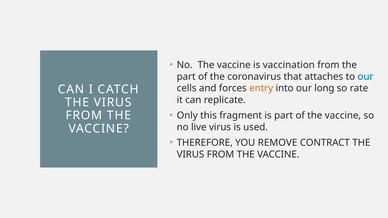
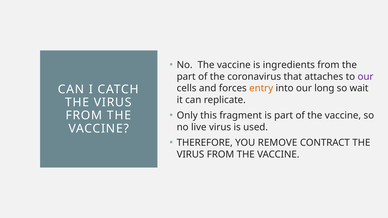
vaccination: vaccination -> ingredients
our at (366, 77) colour: blue -> purple
rate: rate -> wait
